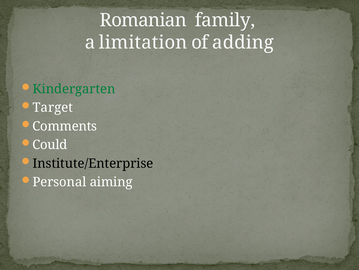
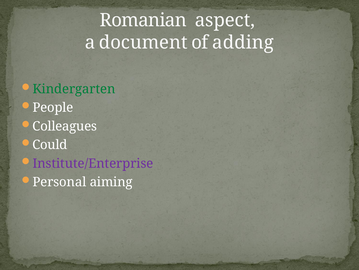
family: family -> aspect
limitation: limitation -> document
Target: Target -> People
Comments: Comments -> Colleagues
Institute/Enterprise colour: black -> purple
